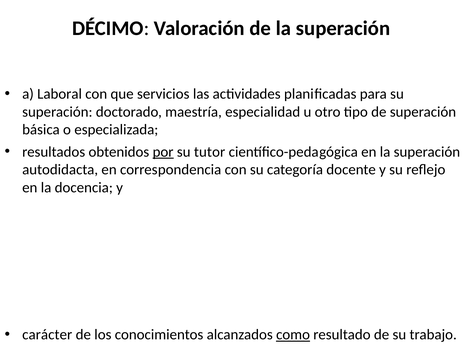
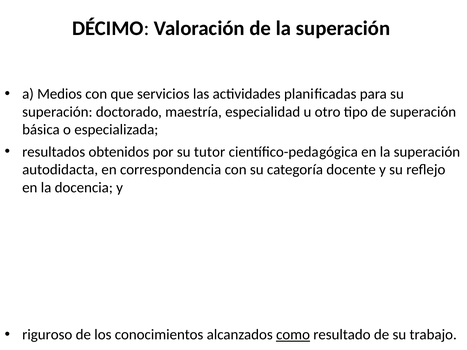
Laboral: Laboral -> Medios
por underline: present -> none
carácter: carácter -> riguroso
